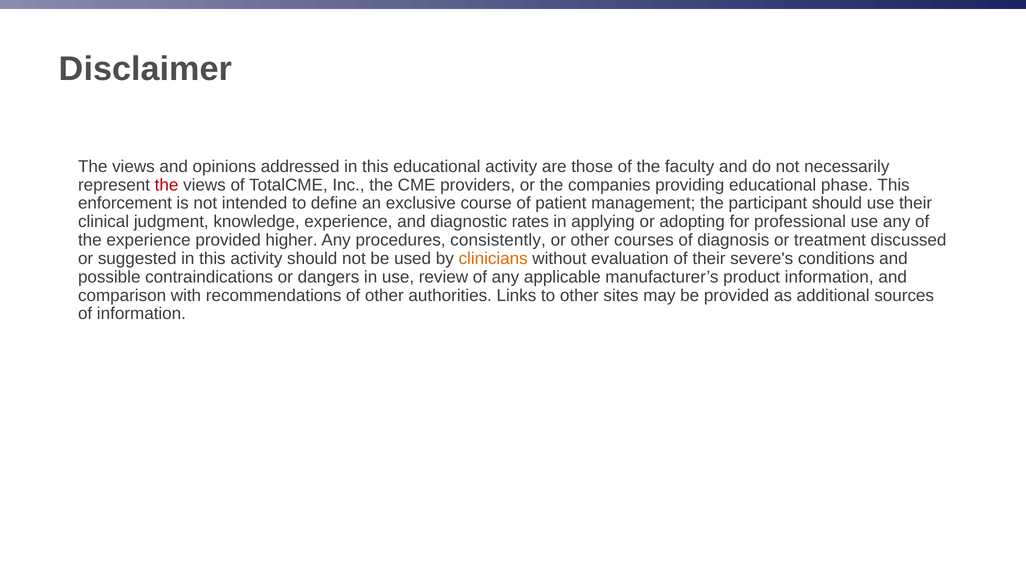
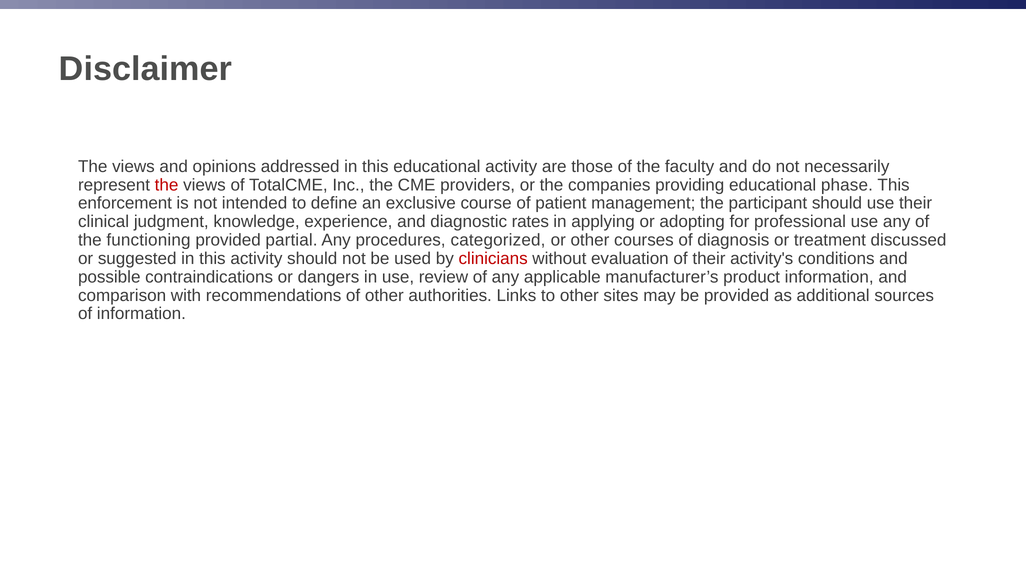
the experience: experience -> functioning
higher: higher -> partial
consistently: consistently -> categorized
clinicians colour: orange -> red
severe's: severe's -> activity's
